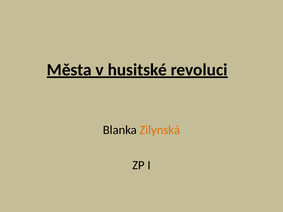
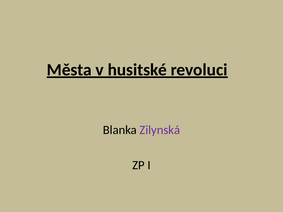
Zilynská colour: orange -> purple
